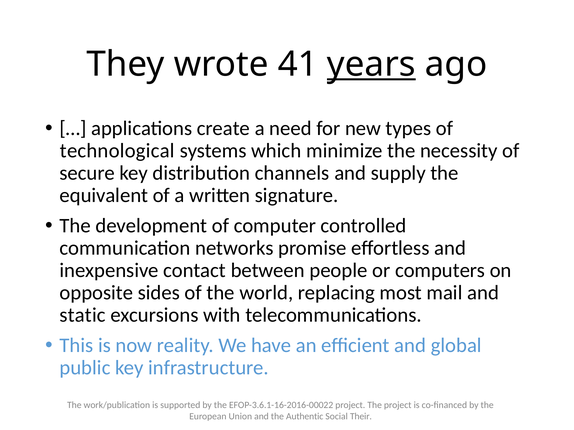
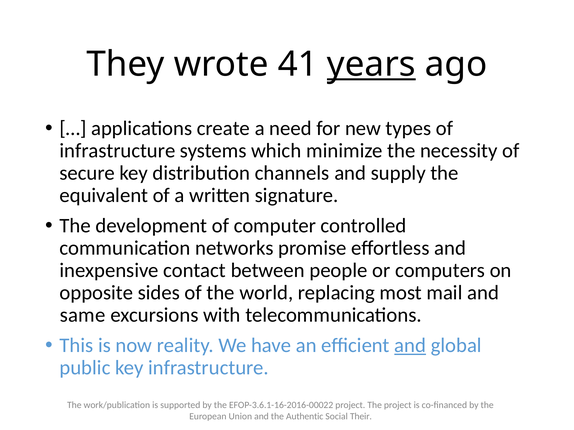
technological at (117, 151): technological -> infrastructure
static: static -> same
and at (410, 346) underline: none -> present
